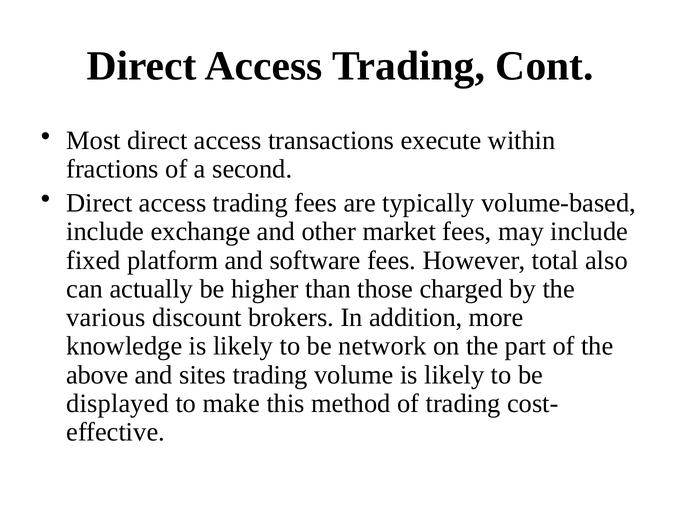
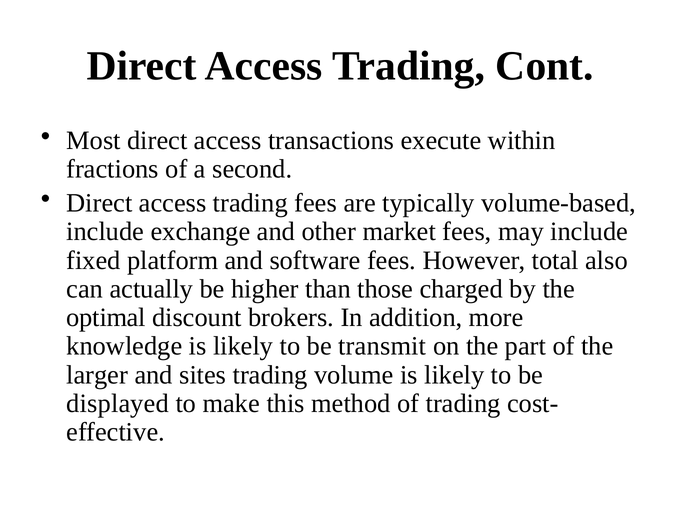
various: various -> optimal
network: network -> transmit
above: above -> larger
